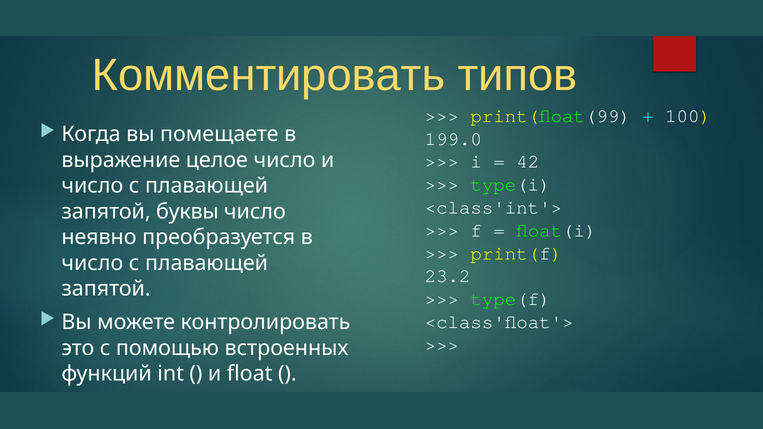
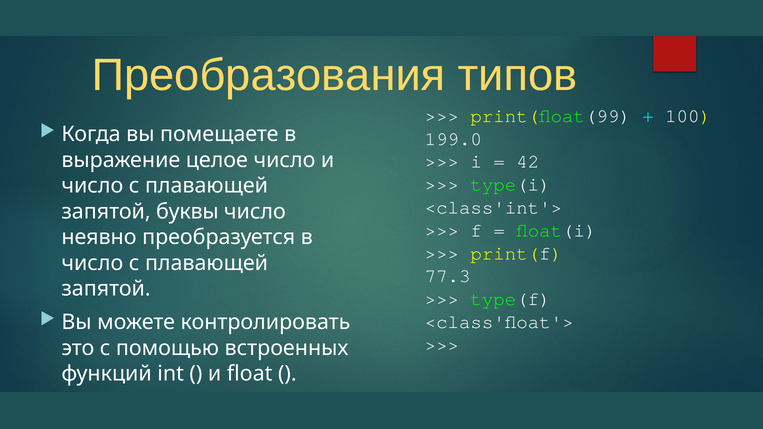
Комментировать: Комментировать -> Преобразования
23.2: 23.2 -> 77.3
